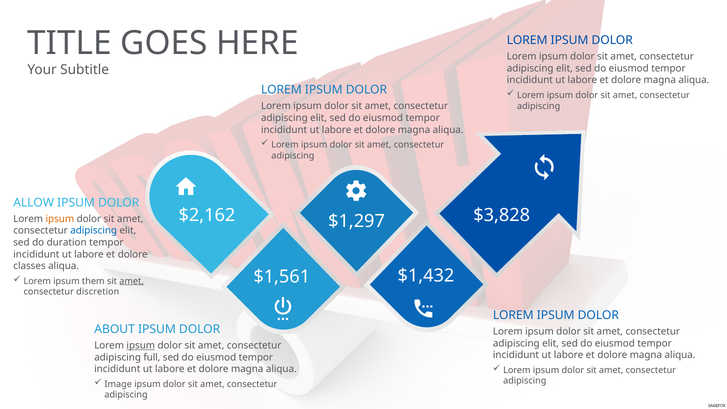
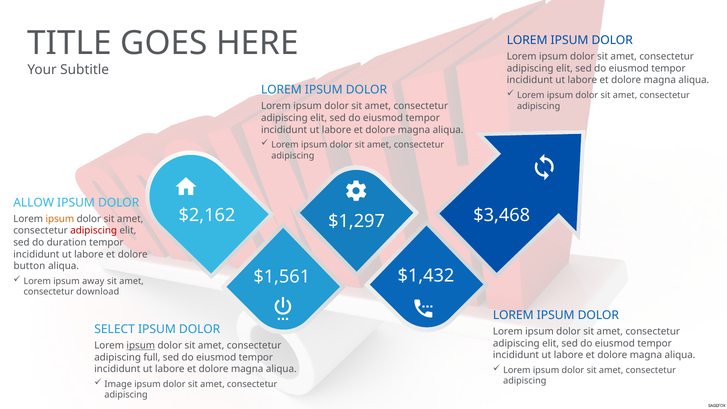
$3,828: $3,828 -> $3,468
adipiscing at (94, 231) colour: blue -> red
classes: classes -> button
them: them -> away
amet at (132, 281) underline: present -> none
discretion: discretion -> download
ABOUT: ABOUT -> SELECT
